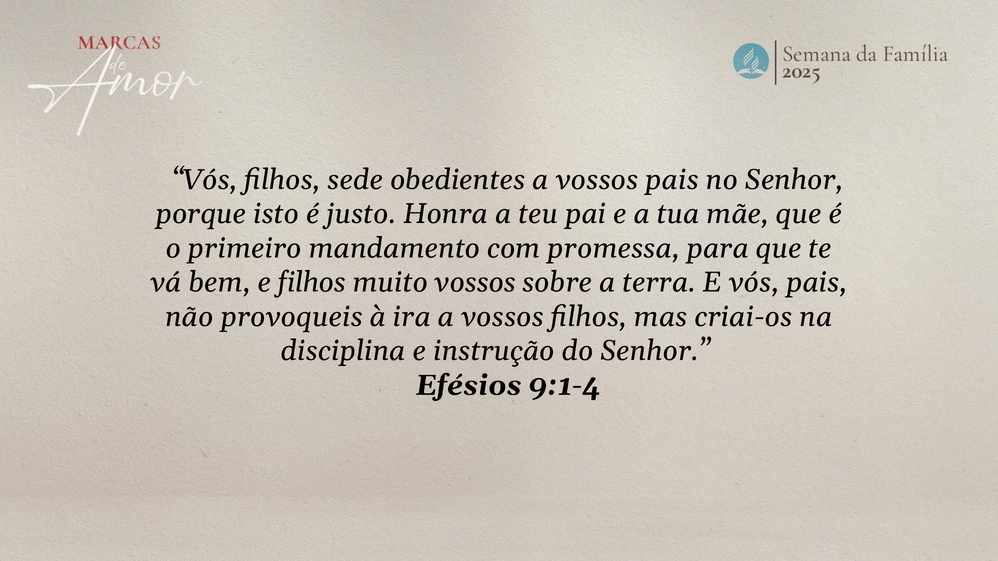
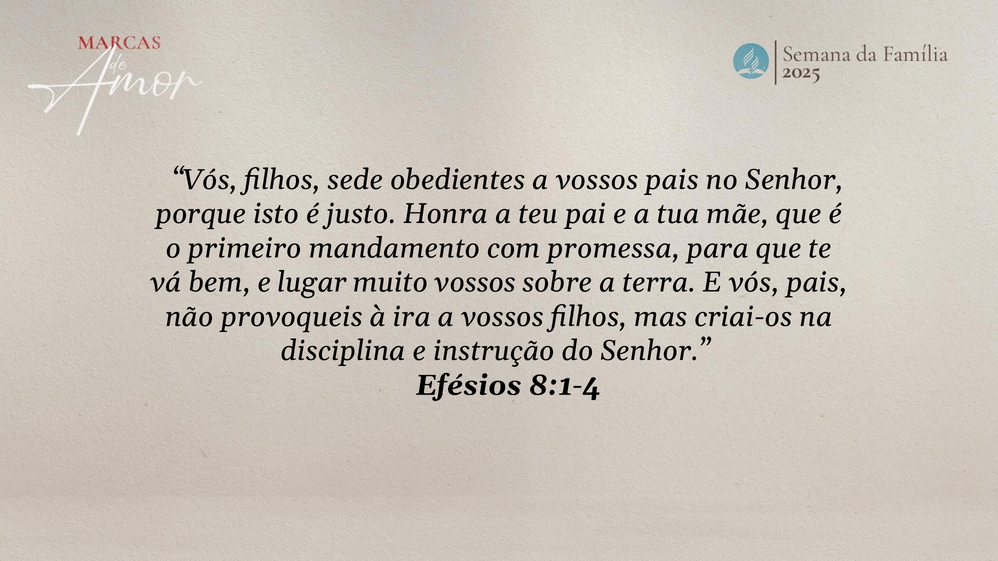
e filhos: filhos -> lugar
9:1-4: 9:1-4 -> 8:1-4
